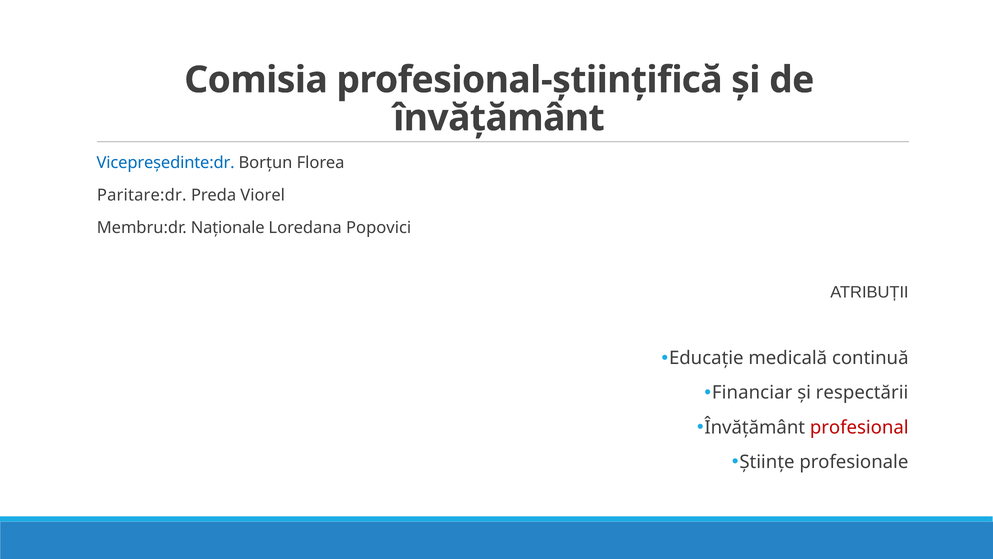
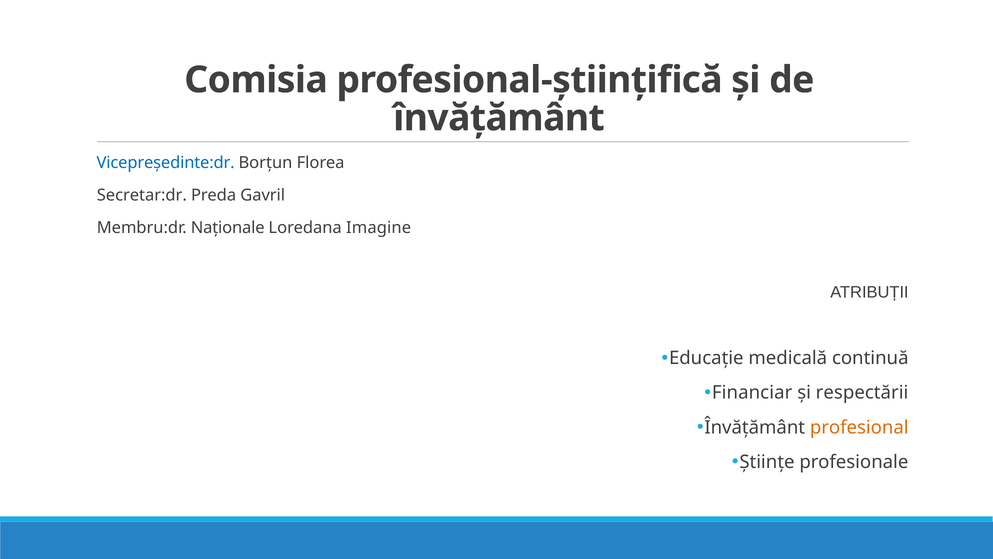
Paritare:dr: Paritare:dr -> Secretar:dr
Viorel: Viorel -> Gavril
Popovici: Popovici -> Imagine
profesional colour: red -> orange
